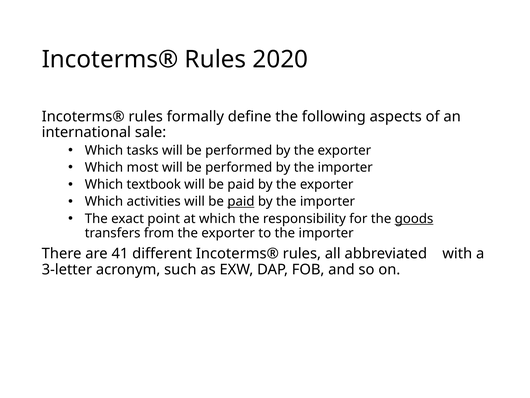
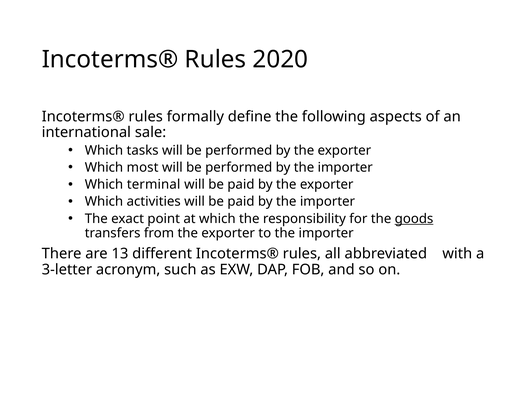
textbook: textbook -> terminal
paid at (241, 201) underline: present -> none
41: 41 -> 13
